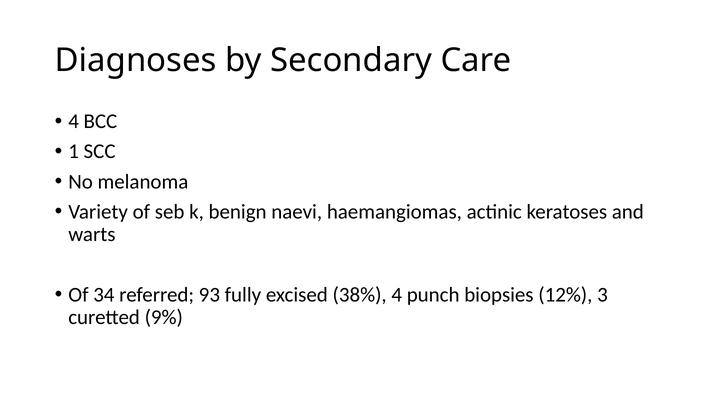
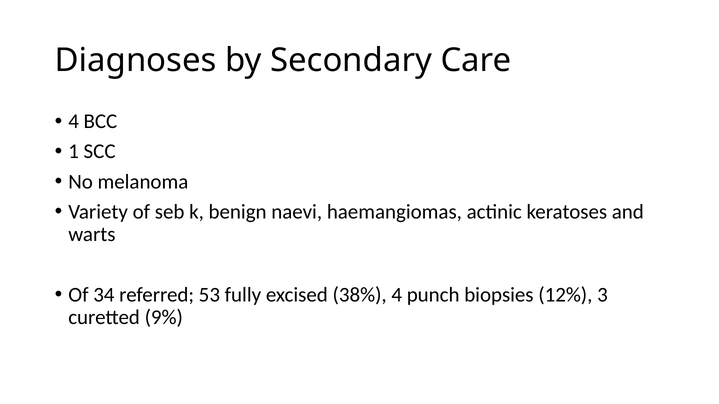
93: 93 -> 53
